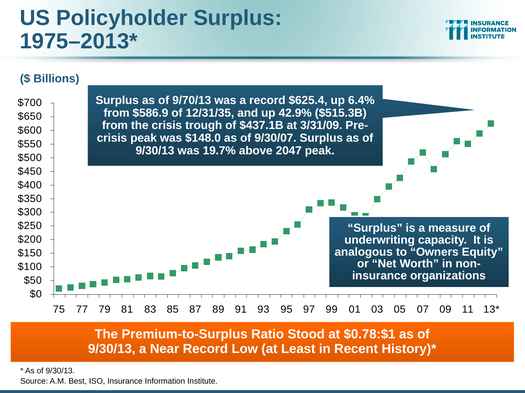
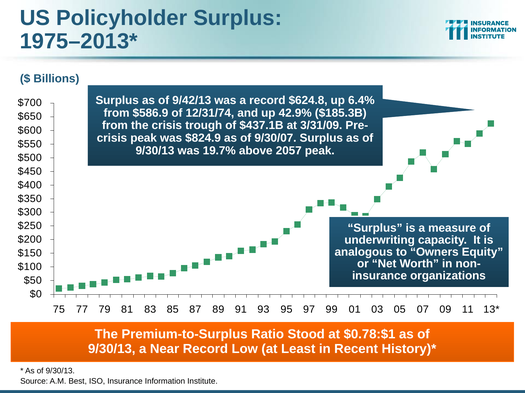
9/70/13: 9/70/13 -> 9/42/13
$625.4: $625.4 -> $624.8
12/31/35: 12/31/35 -> 12/31/74
$515.3B: $515.3B -> $185.3B
$148.0: $148.0 -> $824.9
2047: 2047 -> 2057
